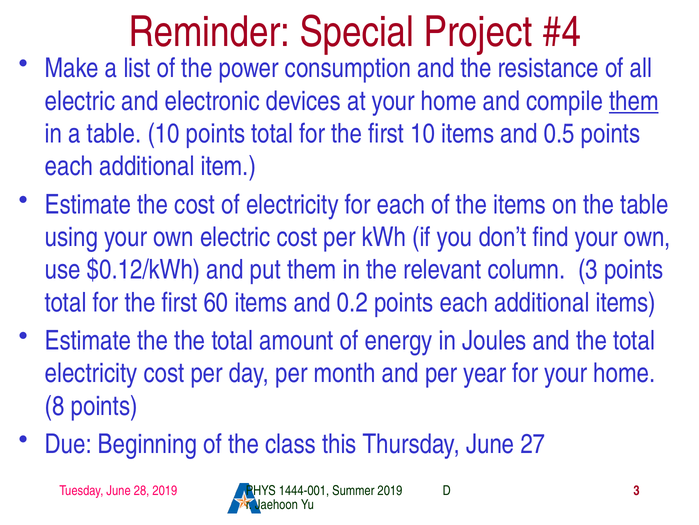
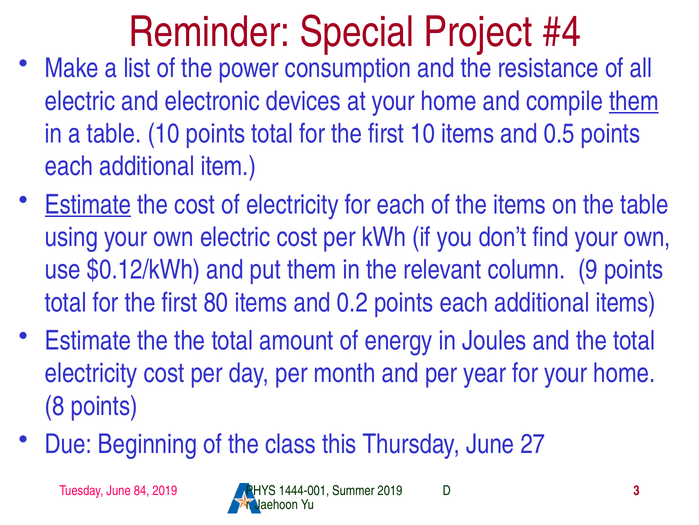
Estimate at (88, 204) underline: none -> present
column 3: 3 -> 9
60: 60 -> 80
28: 28 -> 84
